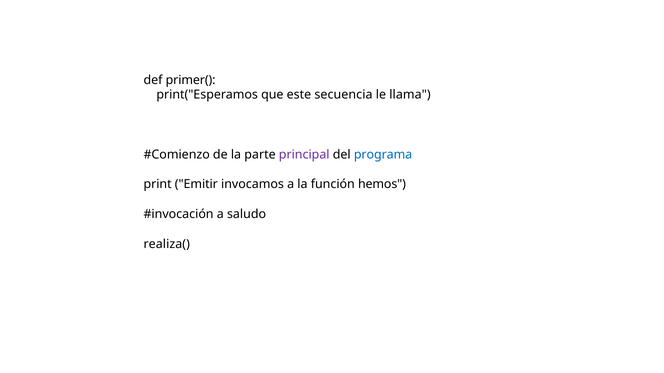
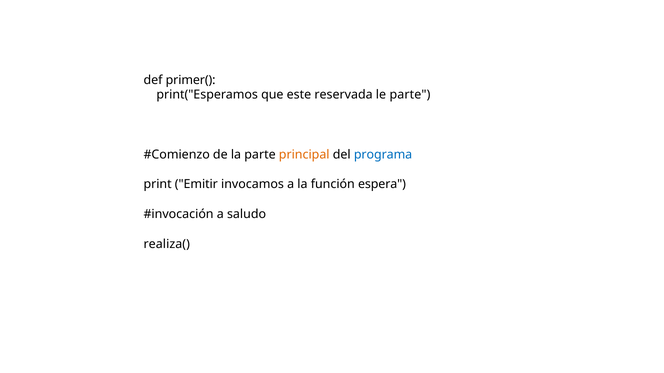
secuencia: secuencia -> reservada
le llama: llama -> parte
principal colour: purple -> orange
hemos: hemos -> espera
